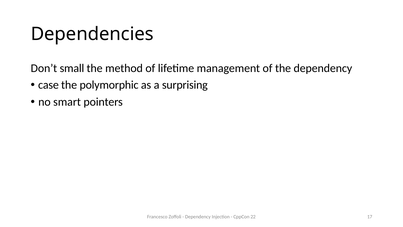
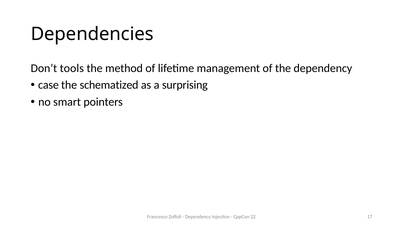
small: small -> tools
polymorphic: polymorphic -> schematized
